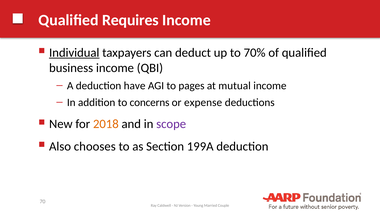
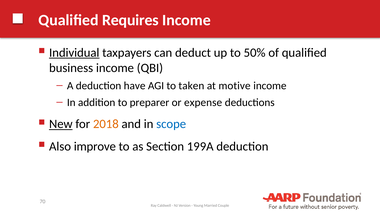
70%: 70% -> 50%
pages: pages -> taken
mutual: mutual -> motive
concerns: concerns -> preparer
New underline: none -> present
scope colour: purple -> blue
chooses: chooses -> improve
